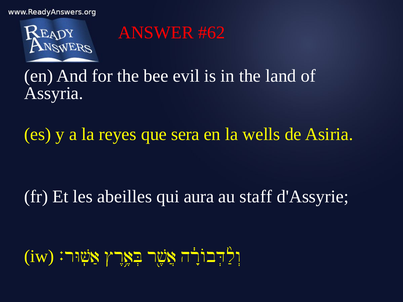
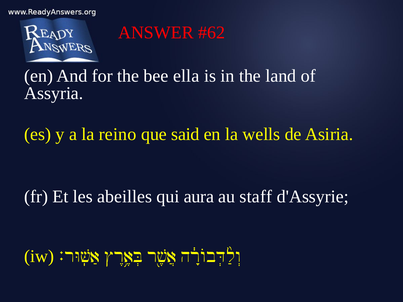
evil: evil -> ella
reyes: reyes -> reino
sera: sera -> said
